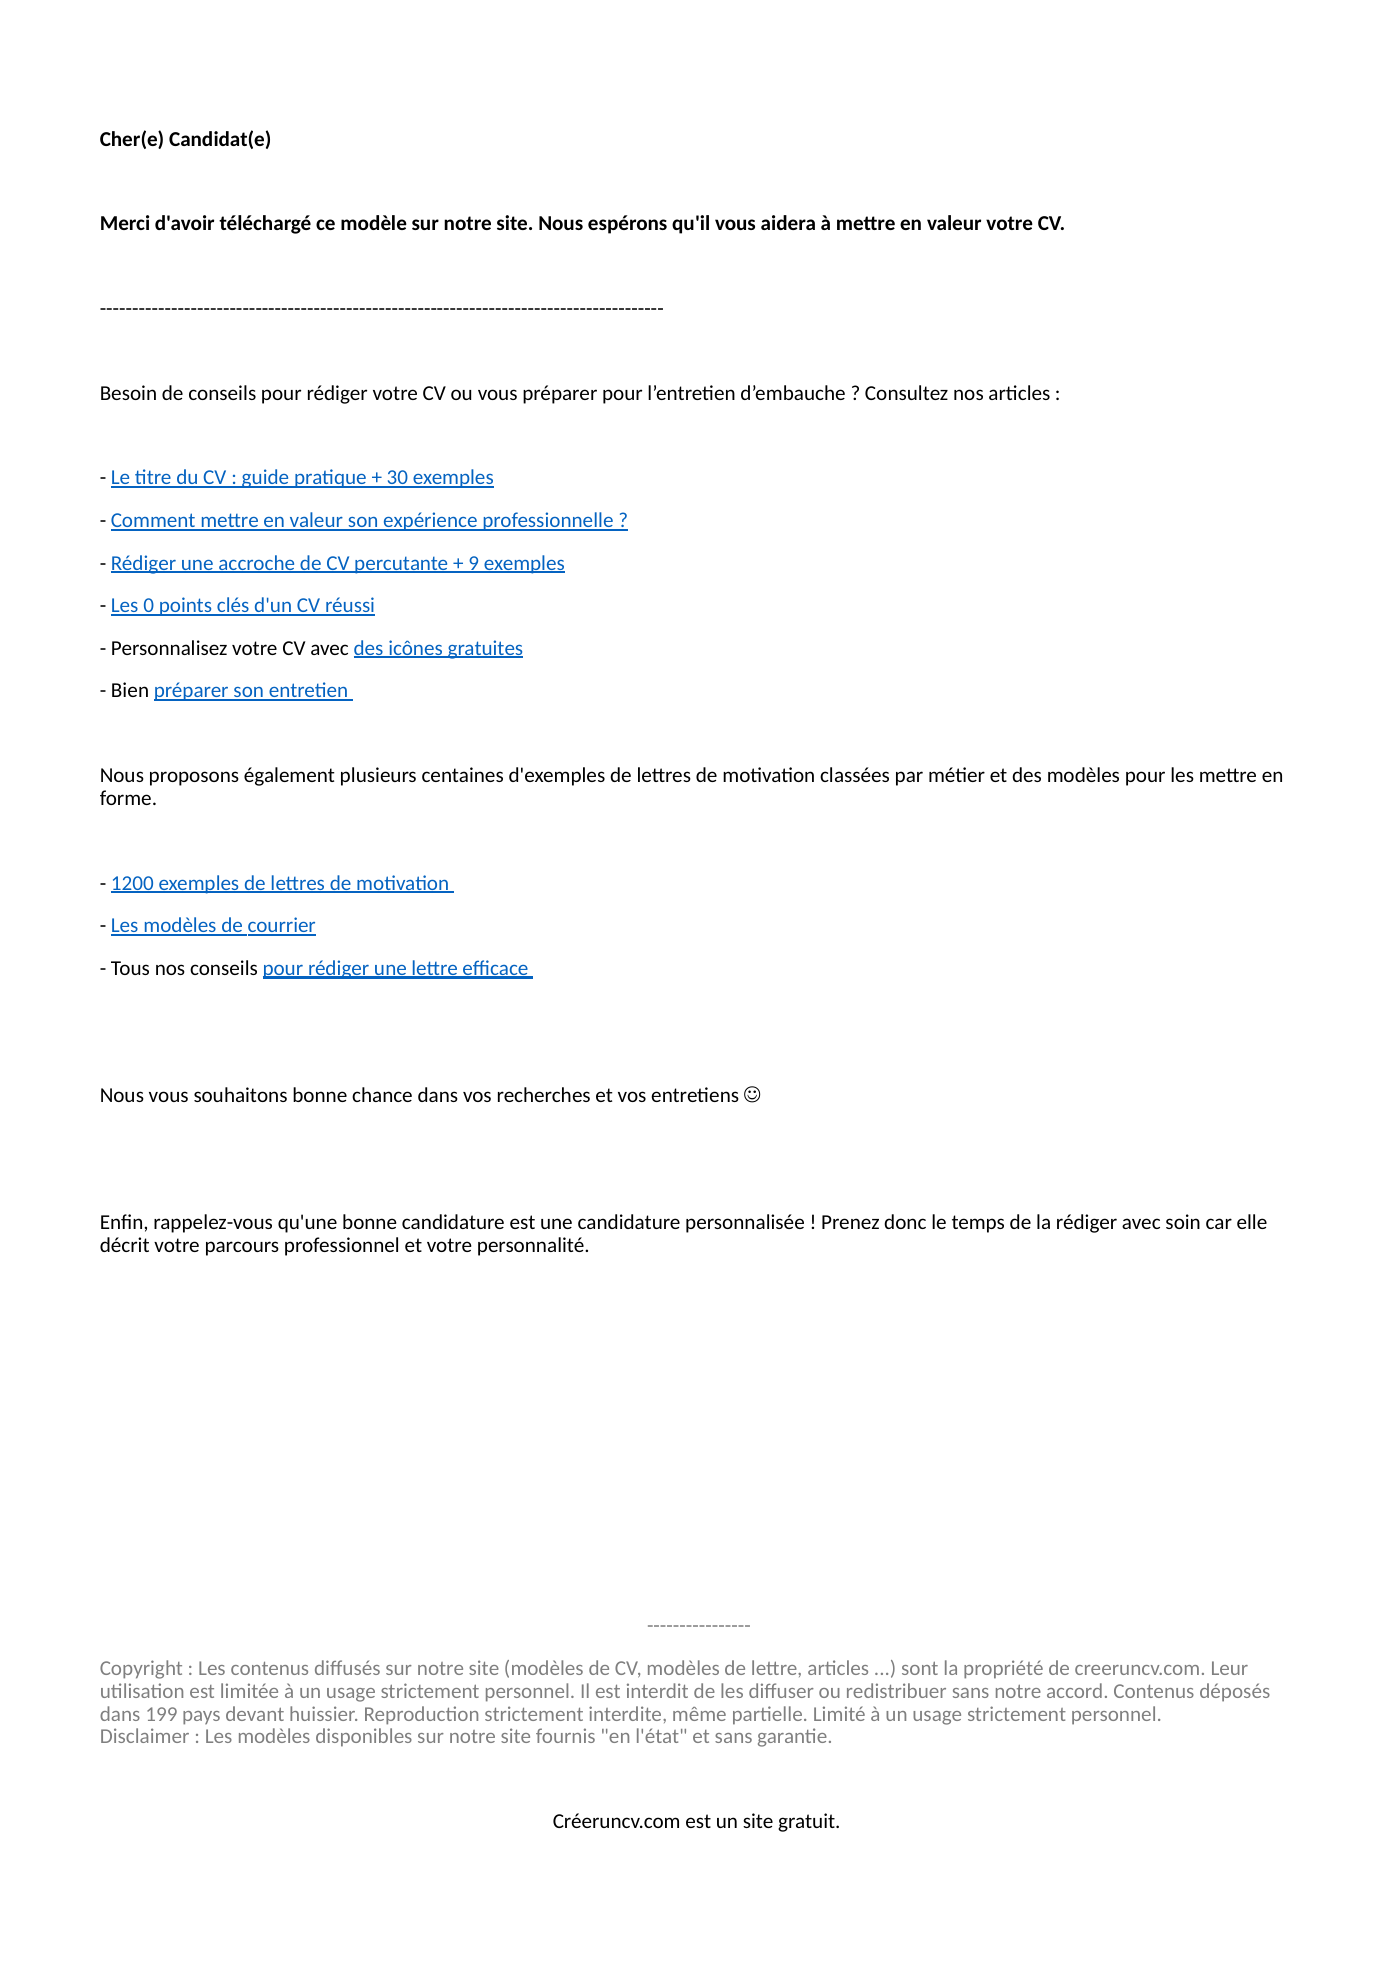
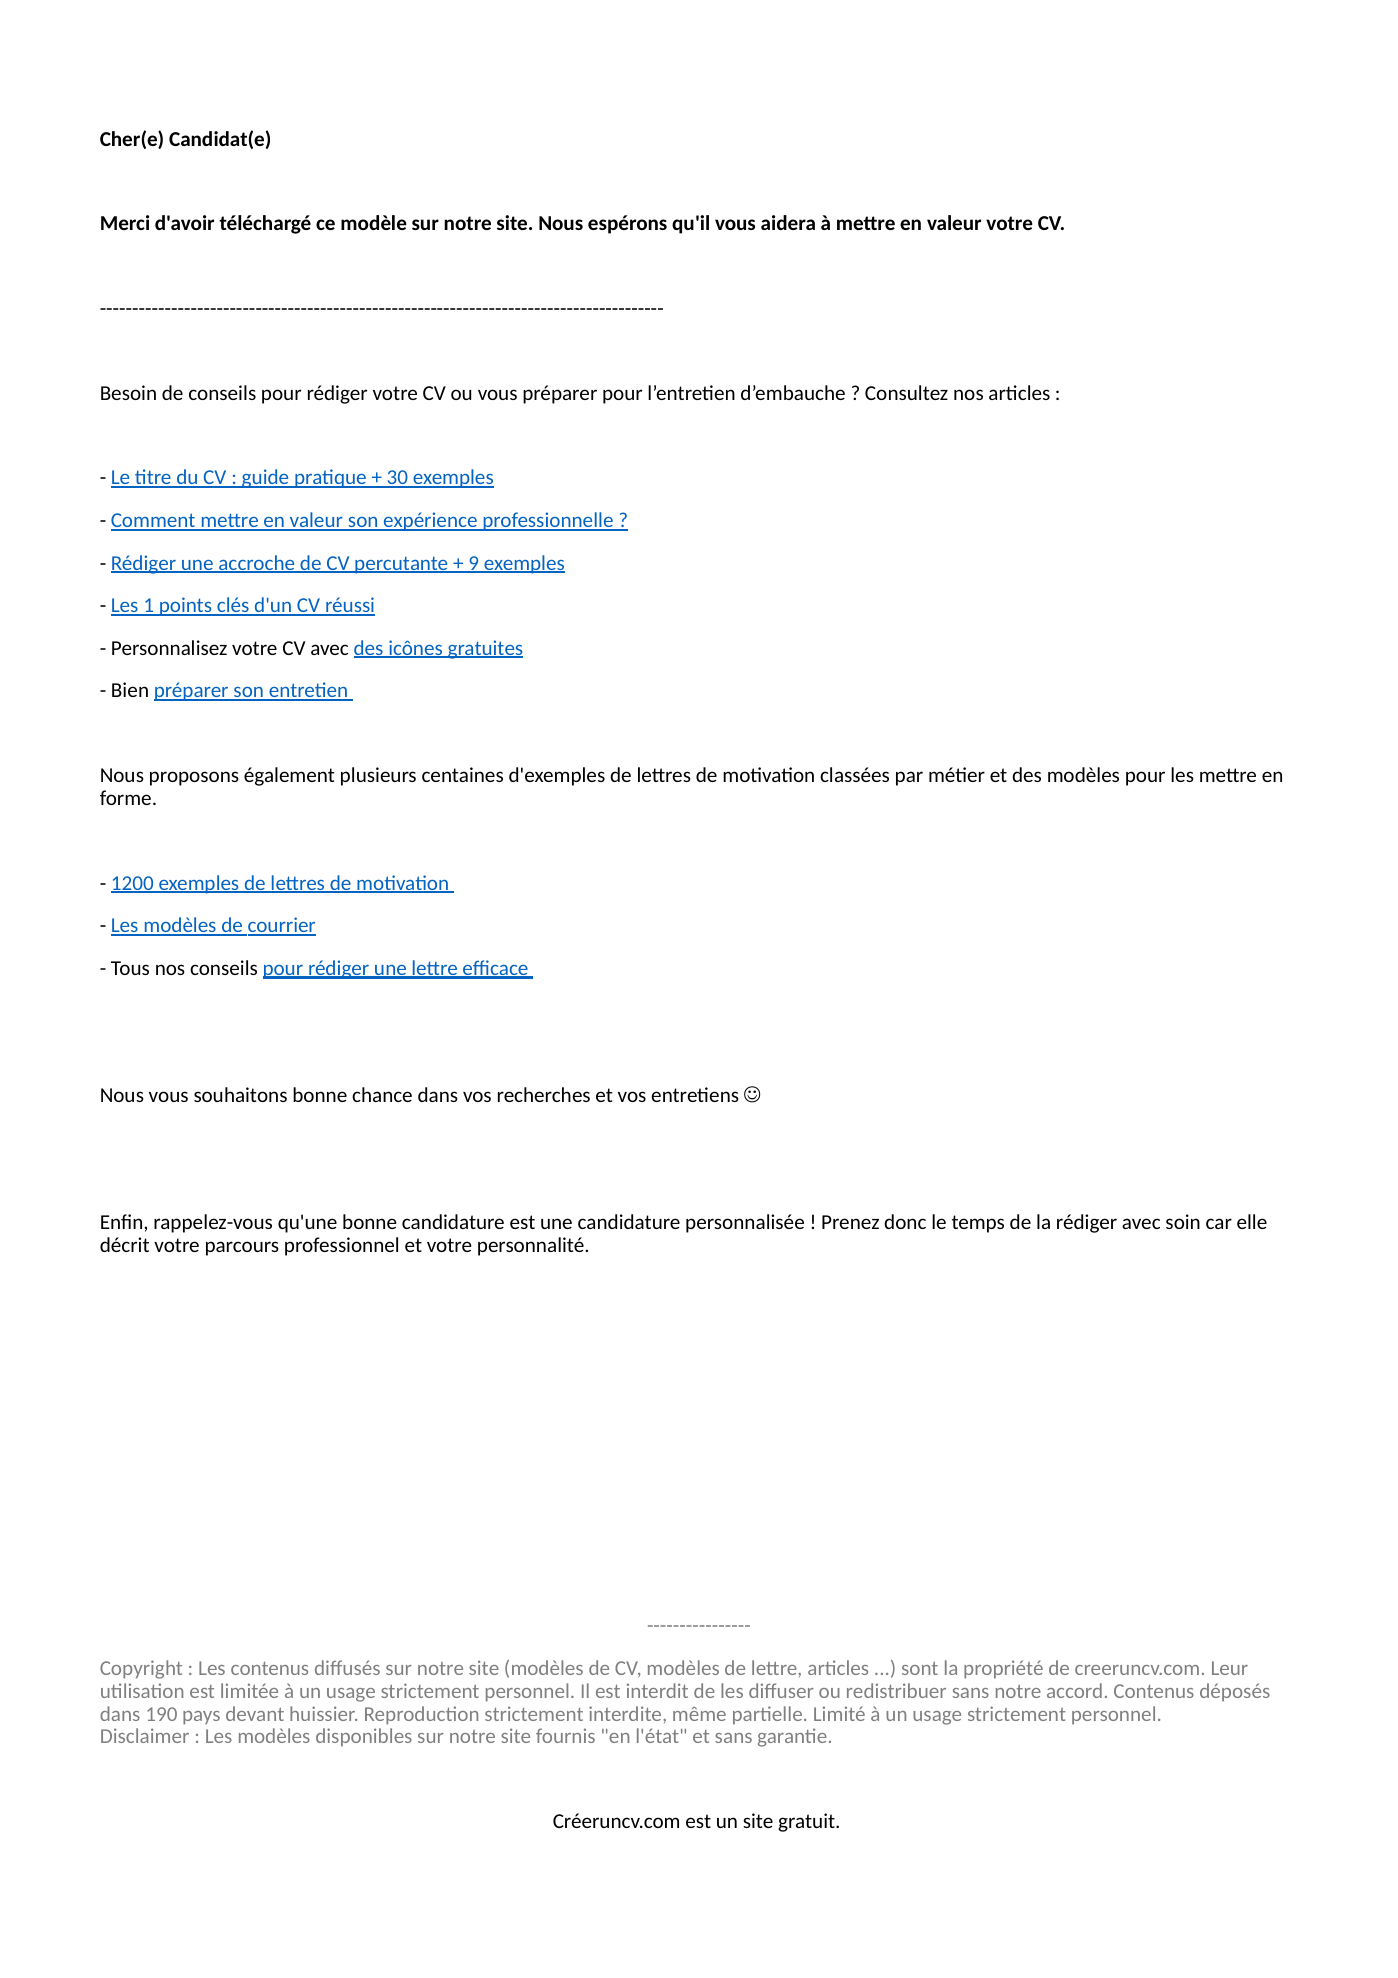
0: 0 -> 1
199: 199 -> 190
